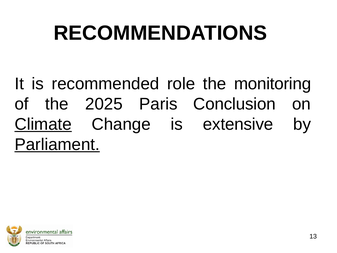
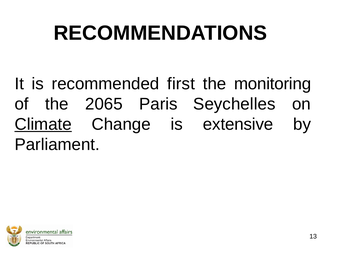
role: role -> first
2025: 2025 -> 2065
Conclusion: Conclusion -> Seychelles
Parliament underline: present -> none
